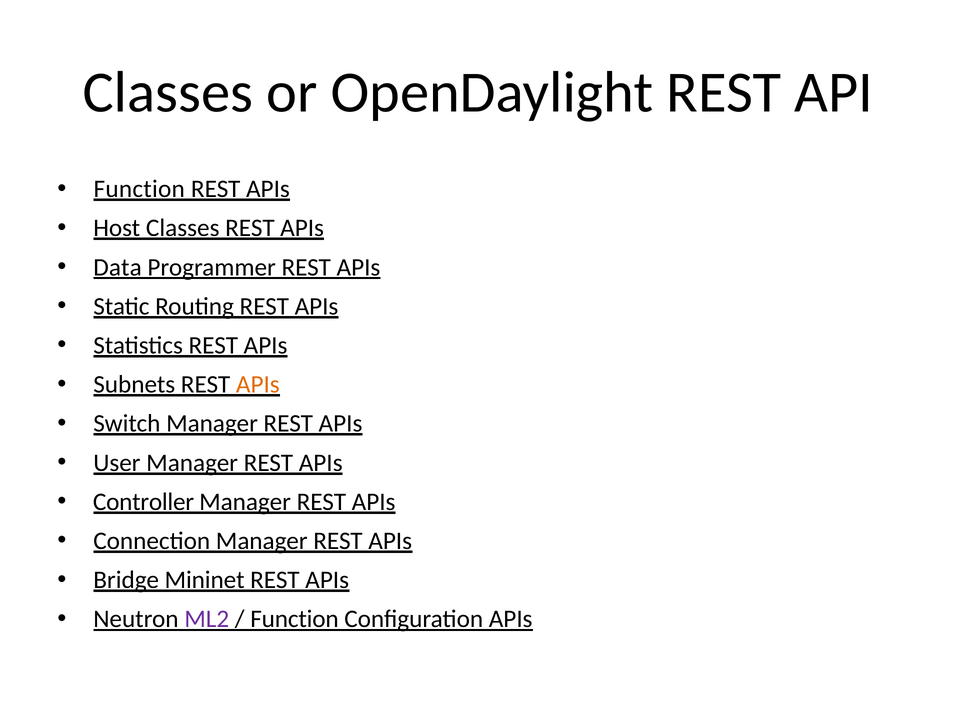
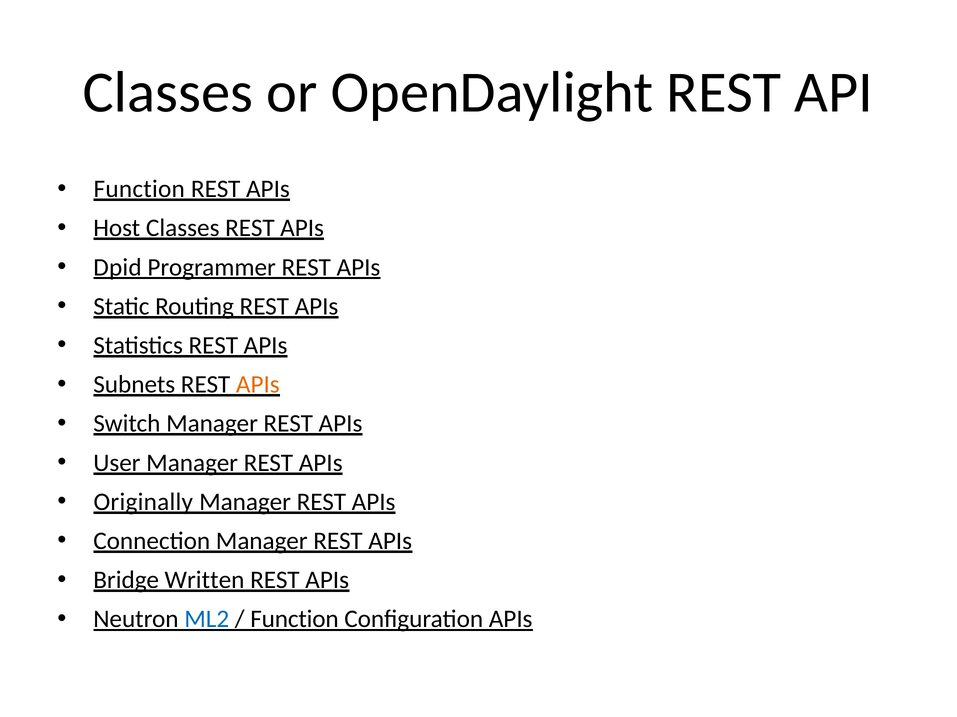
Data: Data -> Dpid
Controller: Controller -> Originally
Mininet: Mininet -> Written
ML2 colour: purple -> blue
